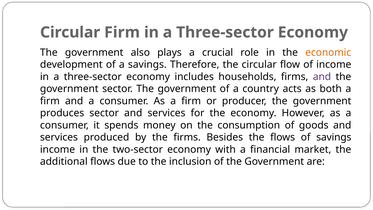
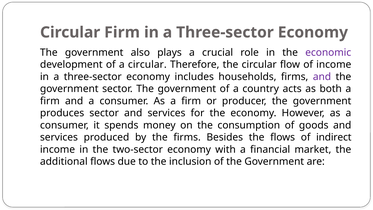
economic colour: orange -> purple
a savings: savings -> circular
of savings: savings -> indirect
